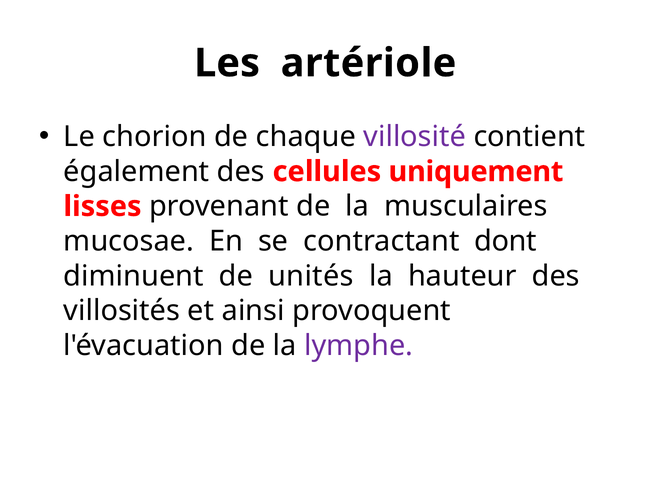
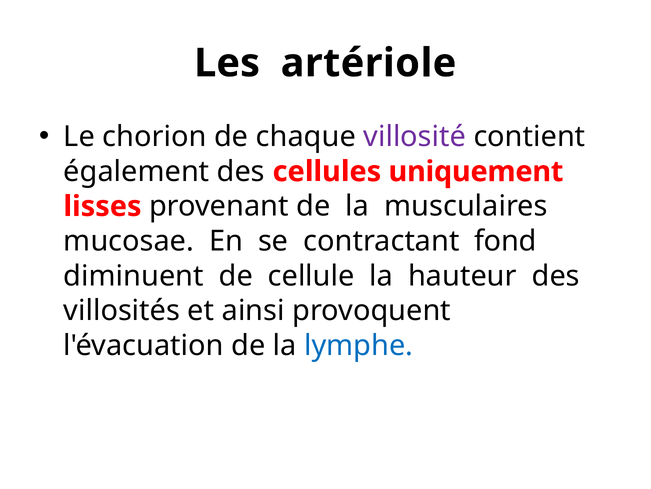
dont: dont -> fond
unités: unités -> cellule
lymphe colour: purple -> blue
